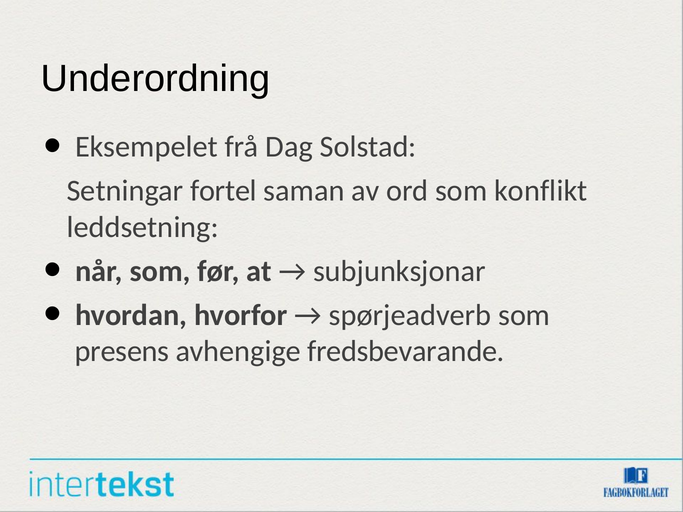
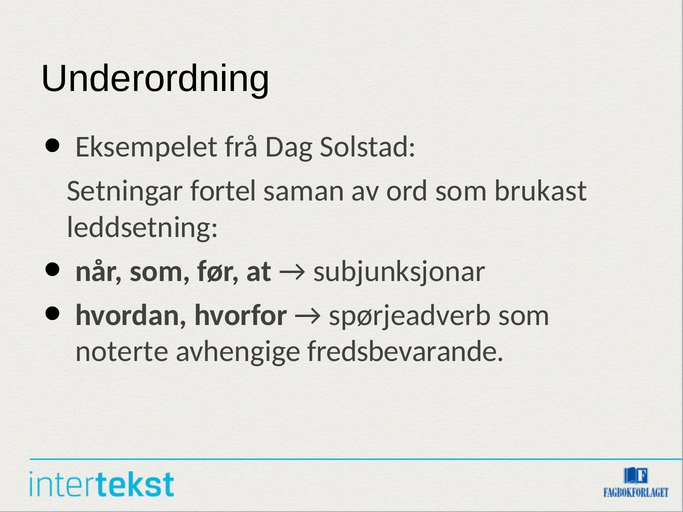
konflikt: konflikt -> brukast
presens: presens -> noterte
